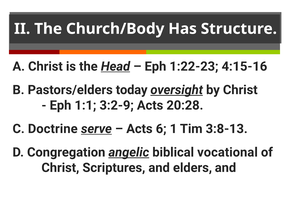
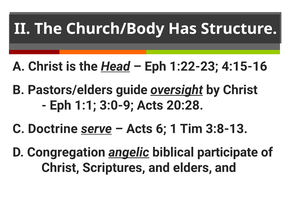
today: today -> guide
3:2-9: 3:2-9 -> 3:0-9
vocational: vocational -> participate
